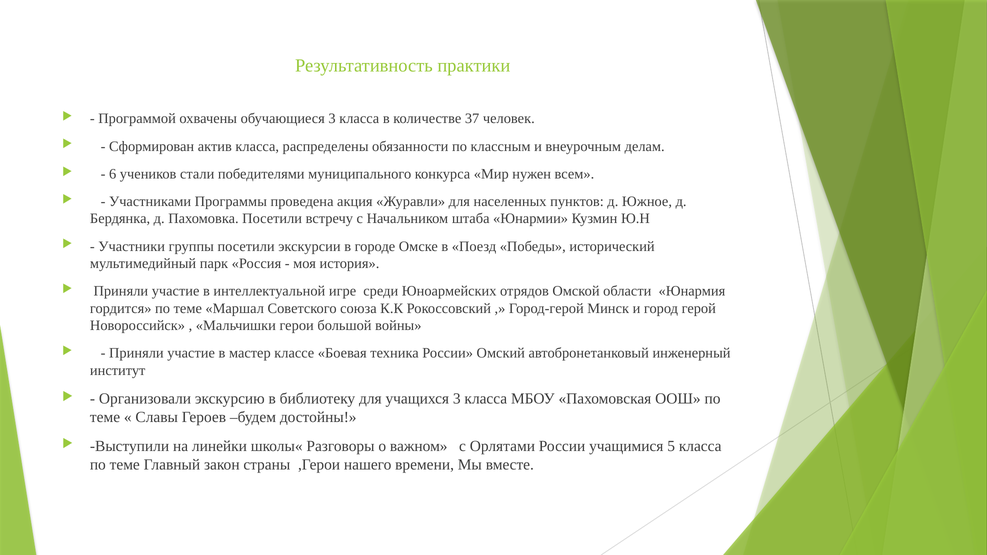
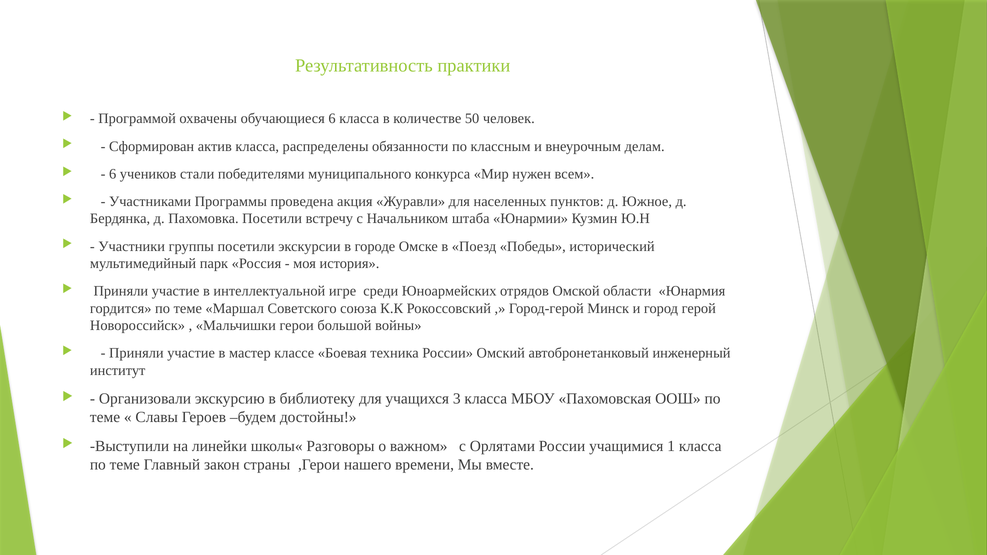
обучающиеся 3: 3 -> 6
37: 37 -> 50
5: 5 -> 1
